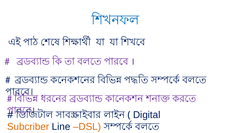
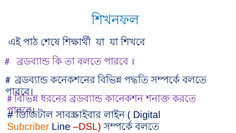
DSL colour: orange -> red
